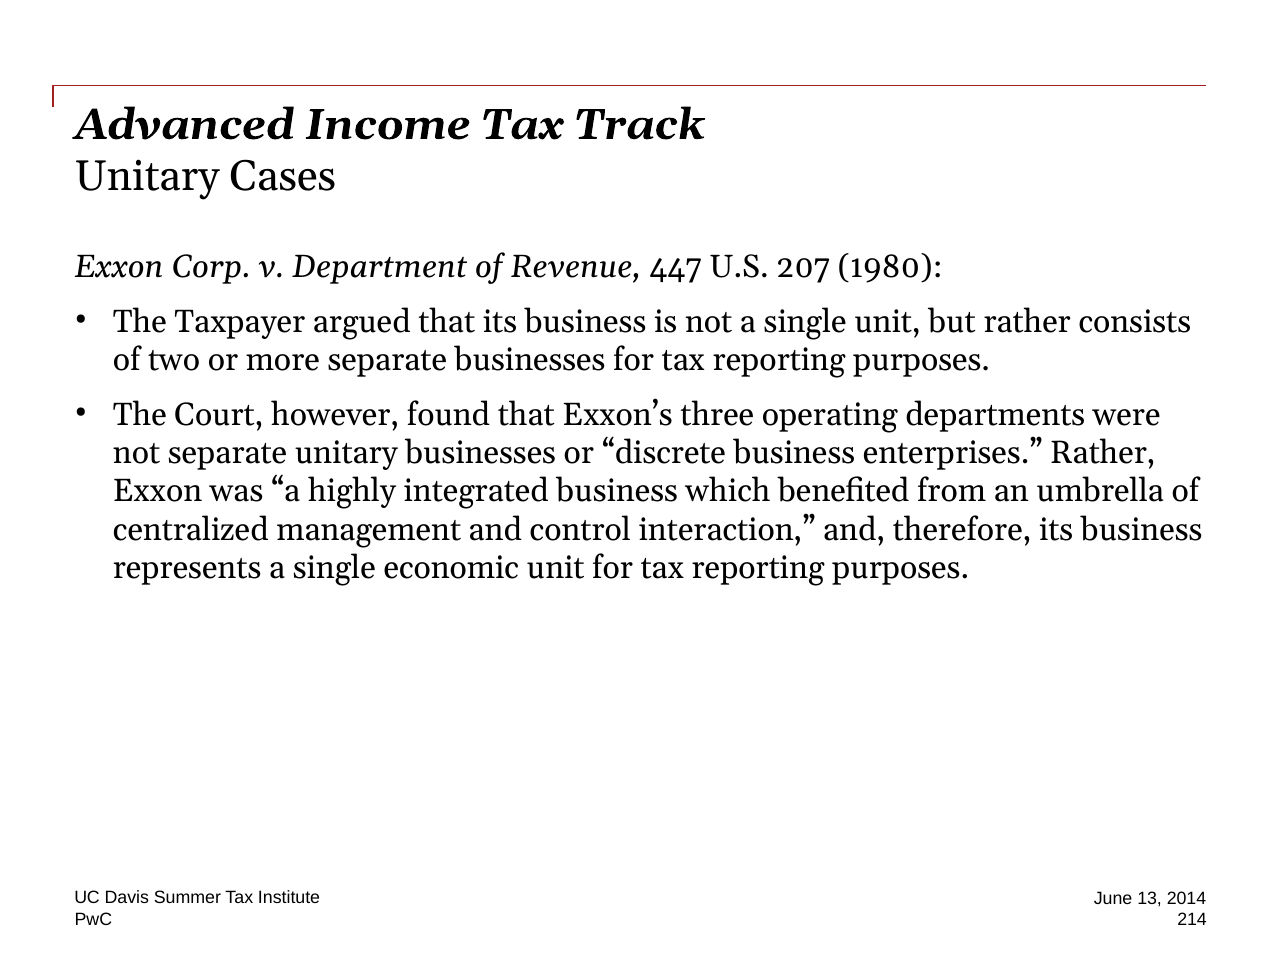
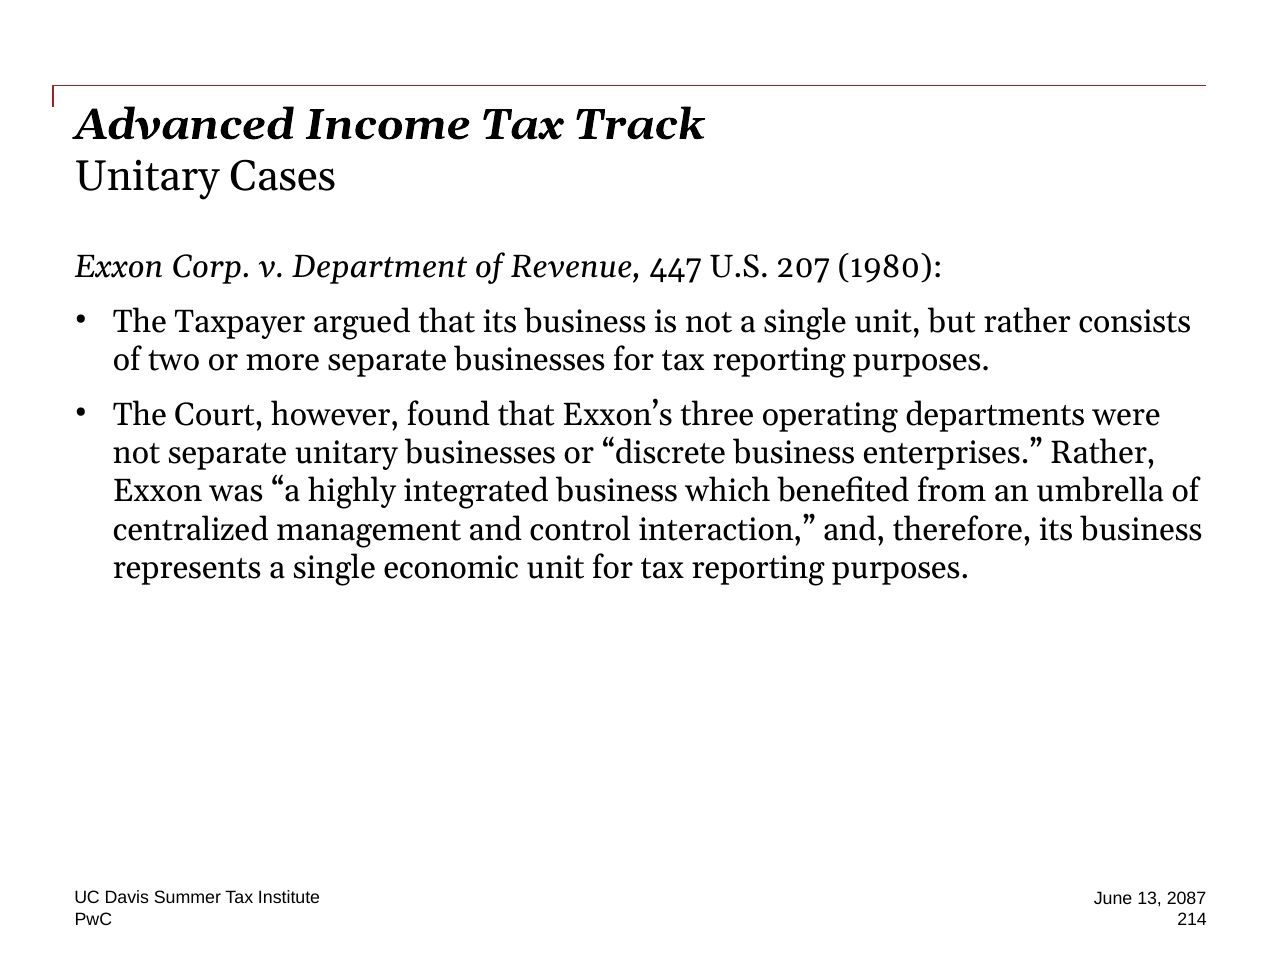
2014: 2014 -> 2087
